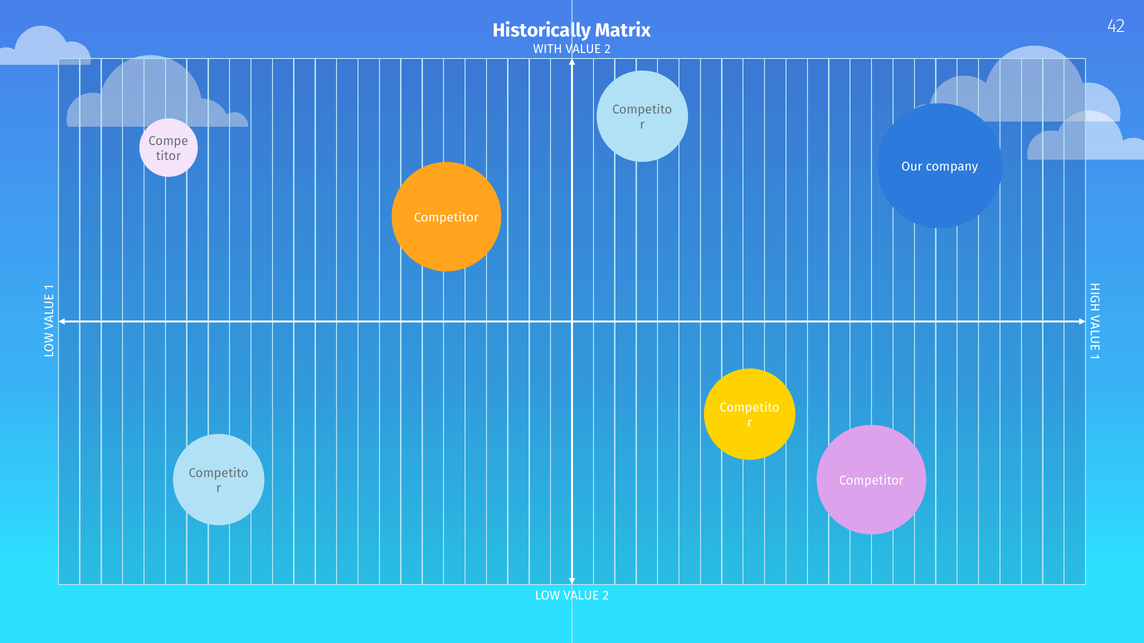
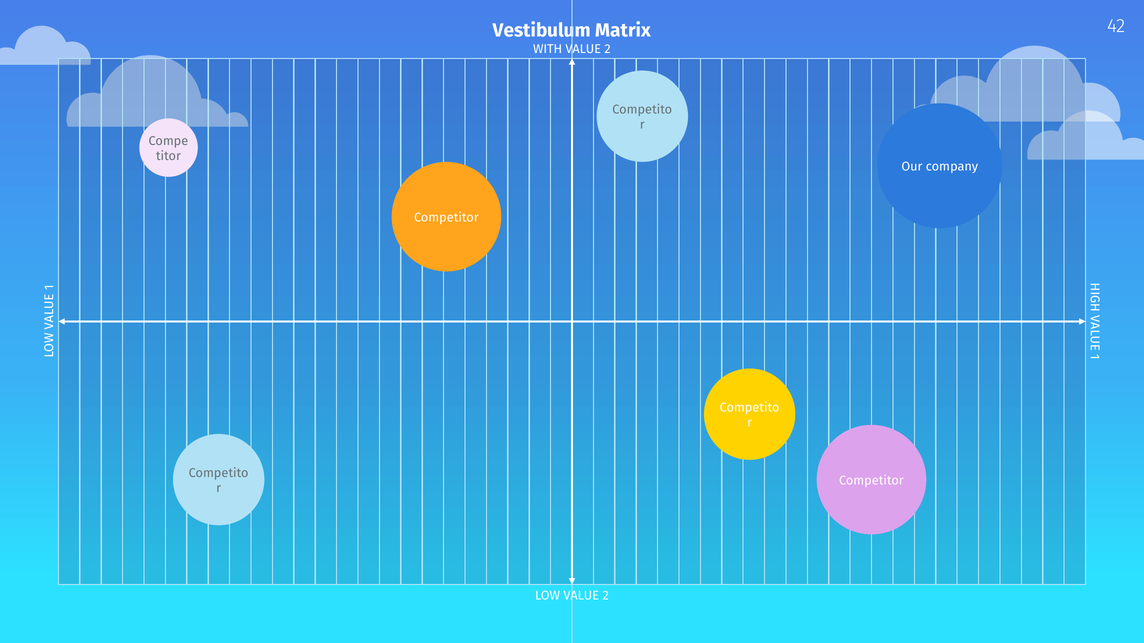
Historically: Historically -> Vestibulum
